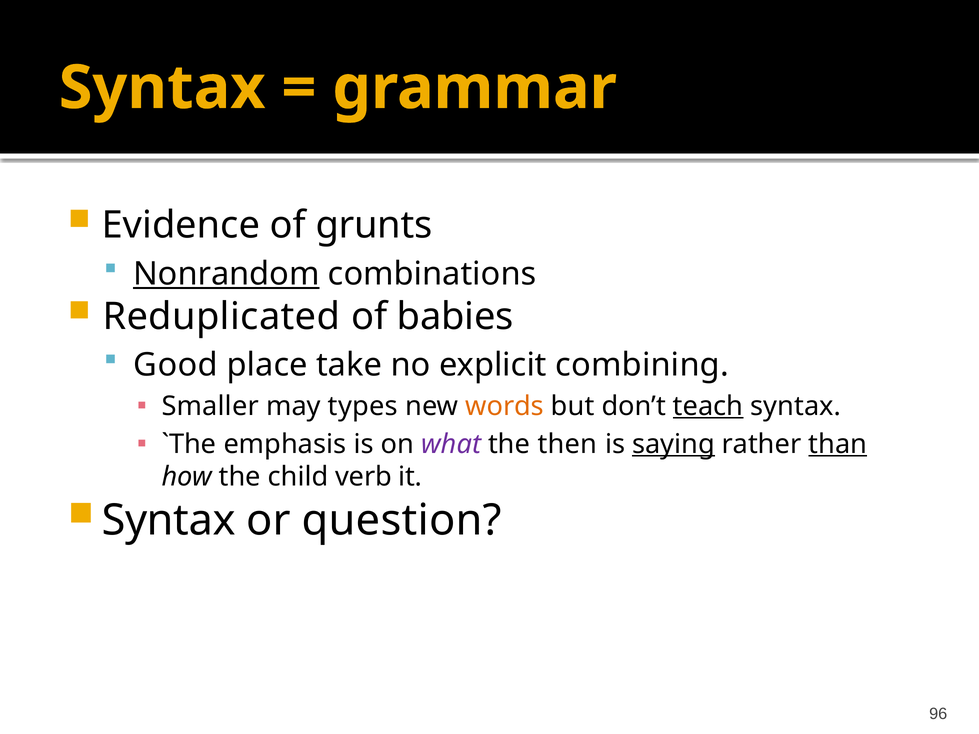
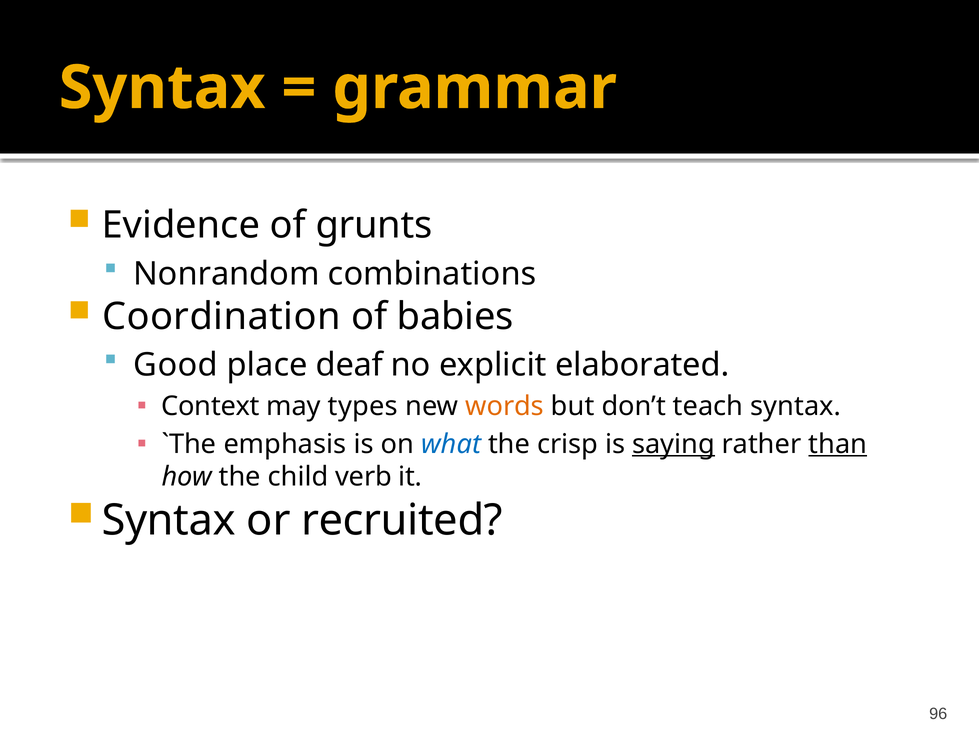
Nonrandom underline: present -> none
Reduplicated: Reduplicated -> Coordination
take: take -> deaf
combining: combining -> elaborated
Smaller: Smaller -> Context
teach underline: present -> none
what colour: purple -> blue
then: then -> crisp
question: question -> recruited
